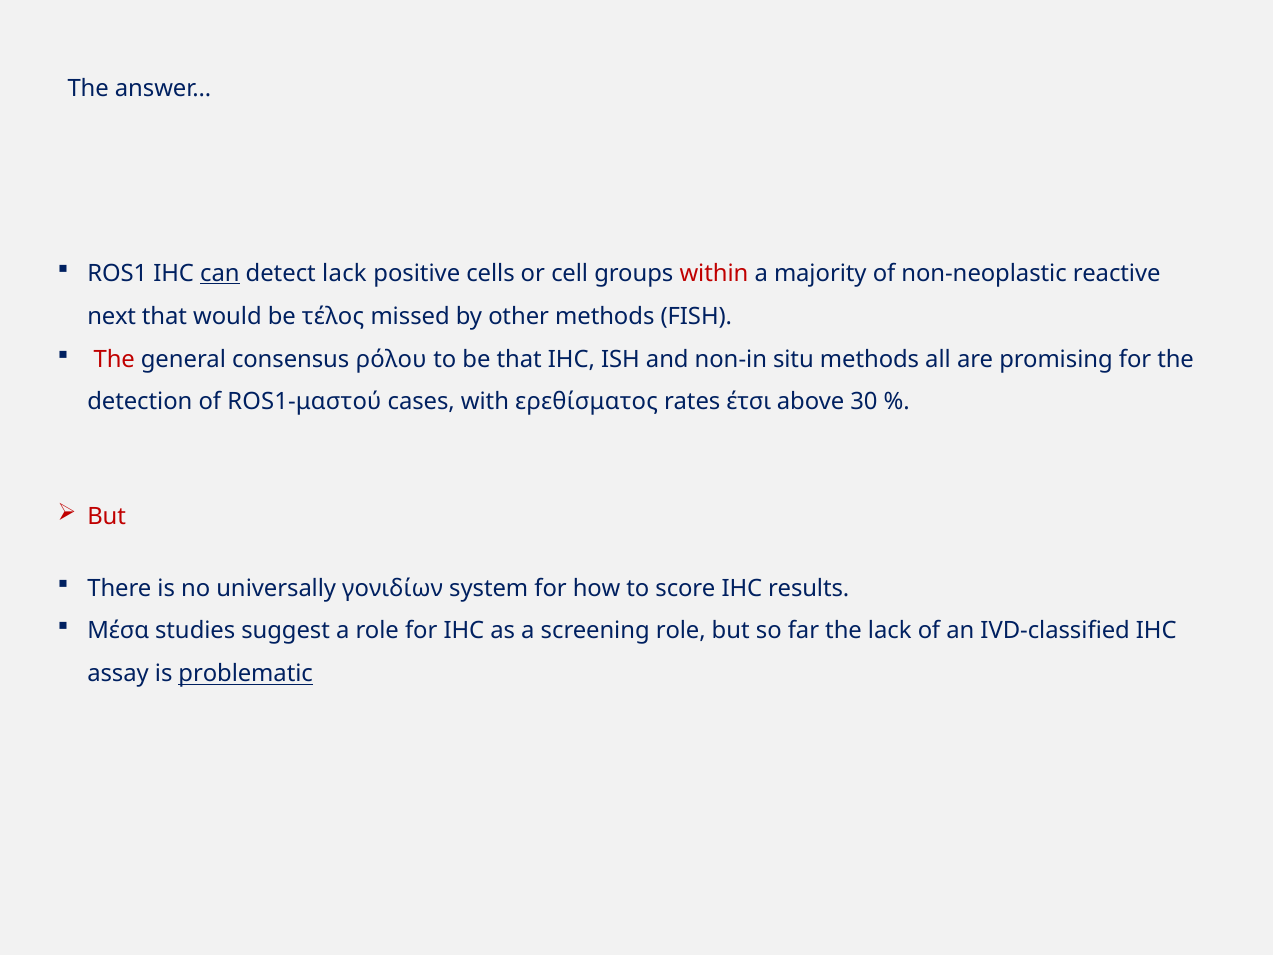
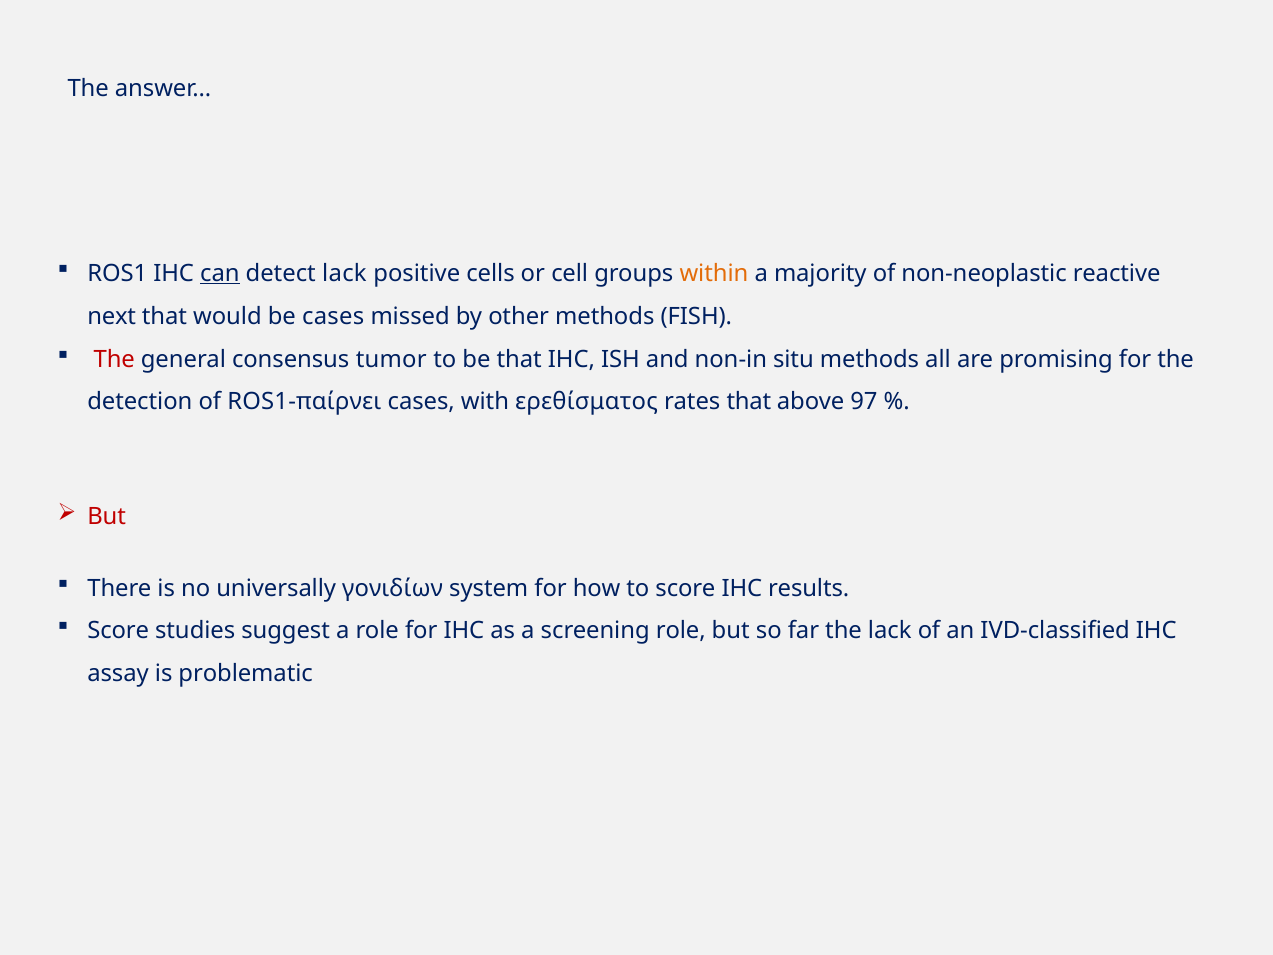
within colour: red -> orange
be τέλος: τέλος -> cases
ρόλου: ρόλου -> tumor
ROS1-μαστού: ROS1-μαστού -> ROS1-παίρνει
rates έτσι: έτσι -> that
30: 30 -> 97
Μέσα at (118, 631): Μέσα -> Score
problematic underline: present -> none
